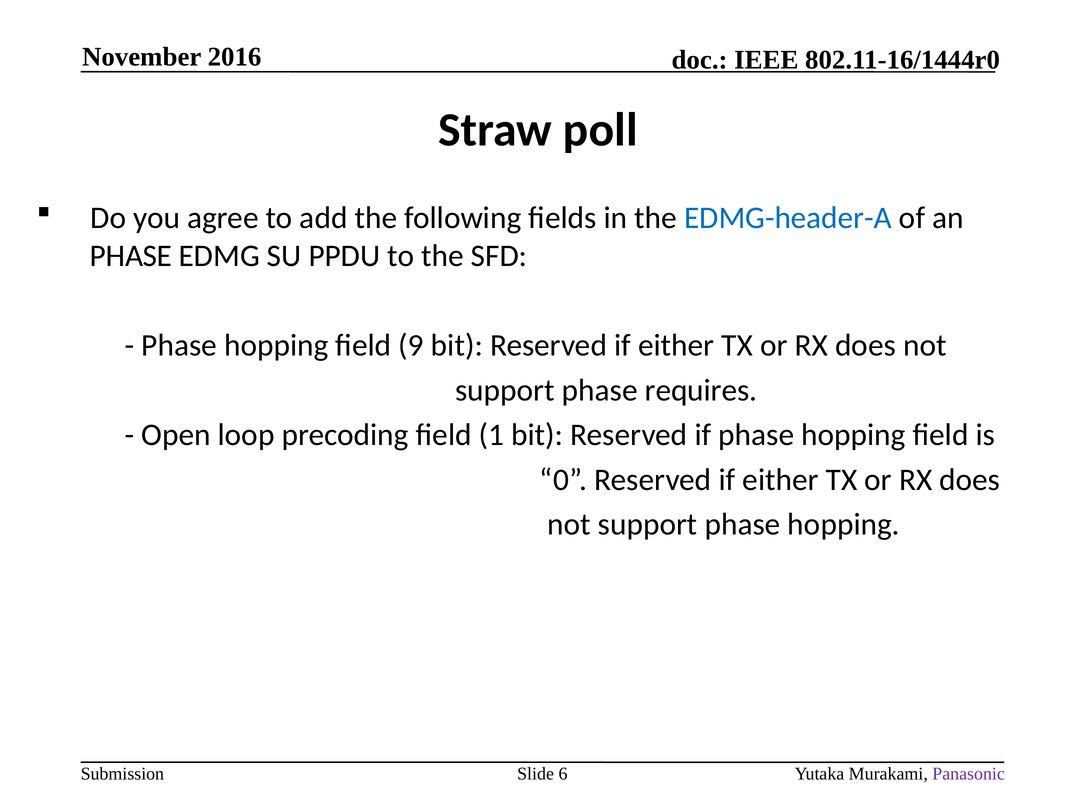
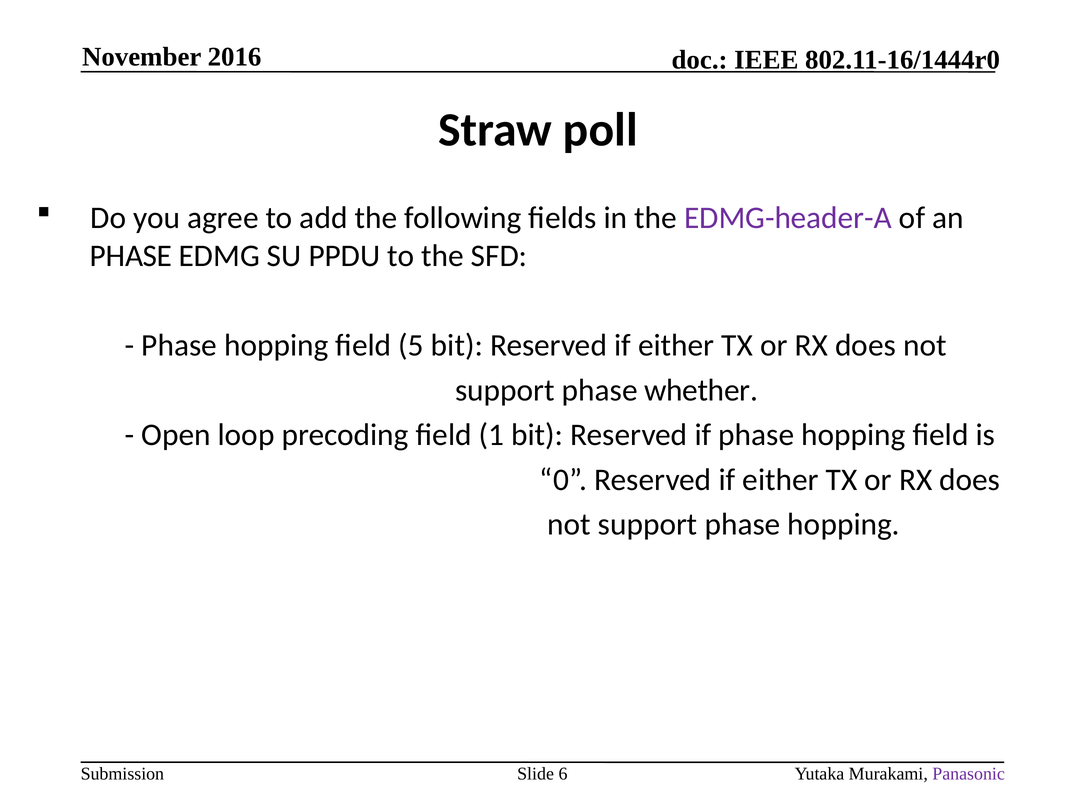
EDMG-header-A colour: blue -> purple
9: 9 -> 5
requires: requires -> whether
